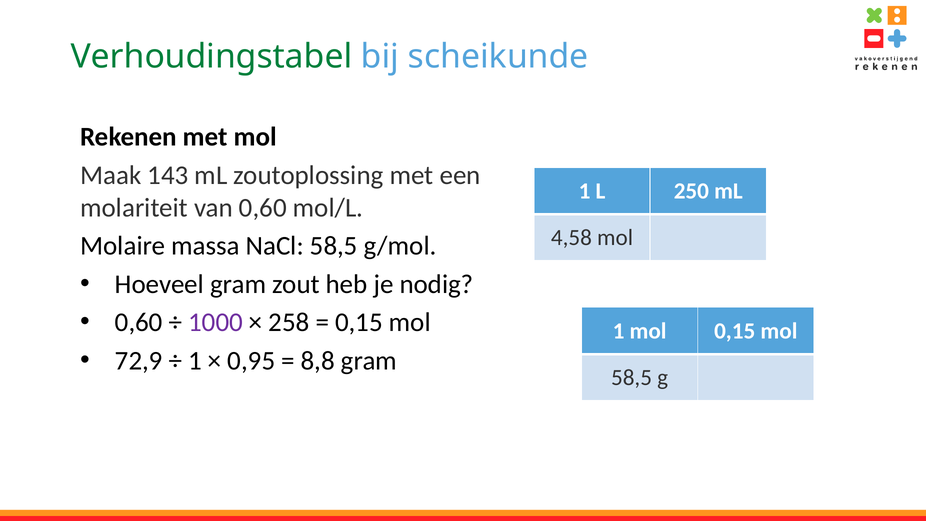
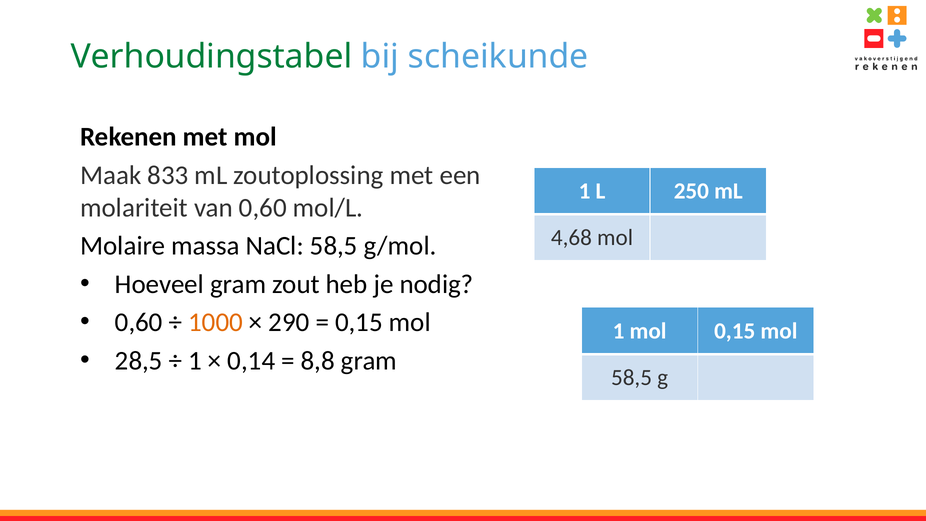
143: 143 -> 833
4,58: 4,58 -> 4,68
1000 colour: purple -> orange
258: 258 -> 290
72,9: 72,9 -> 28,5
0,95: 0,95 -> 0,14
